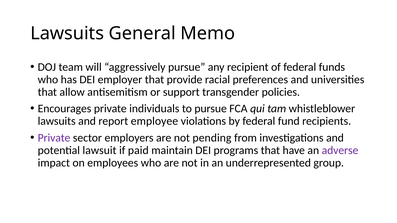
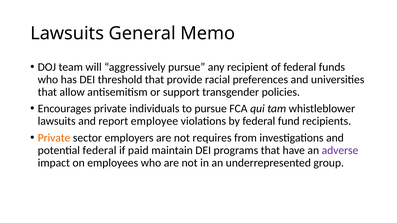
employer: employer -> threshold
Private at (54, 138) colour: purple -> orange
pending: pending -> requires
potential lawsuit: lawsuit -> federal
